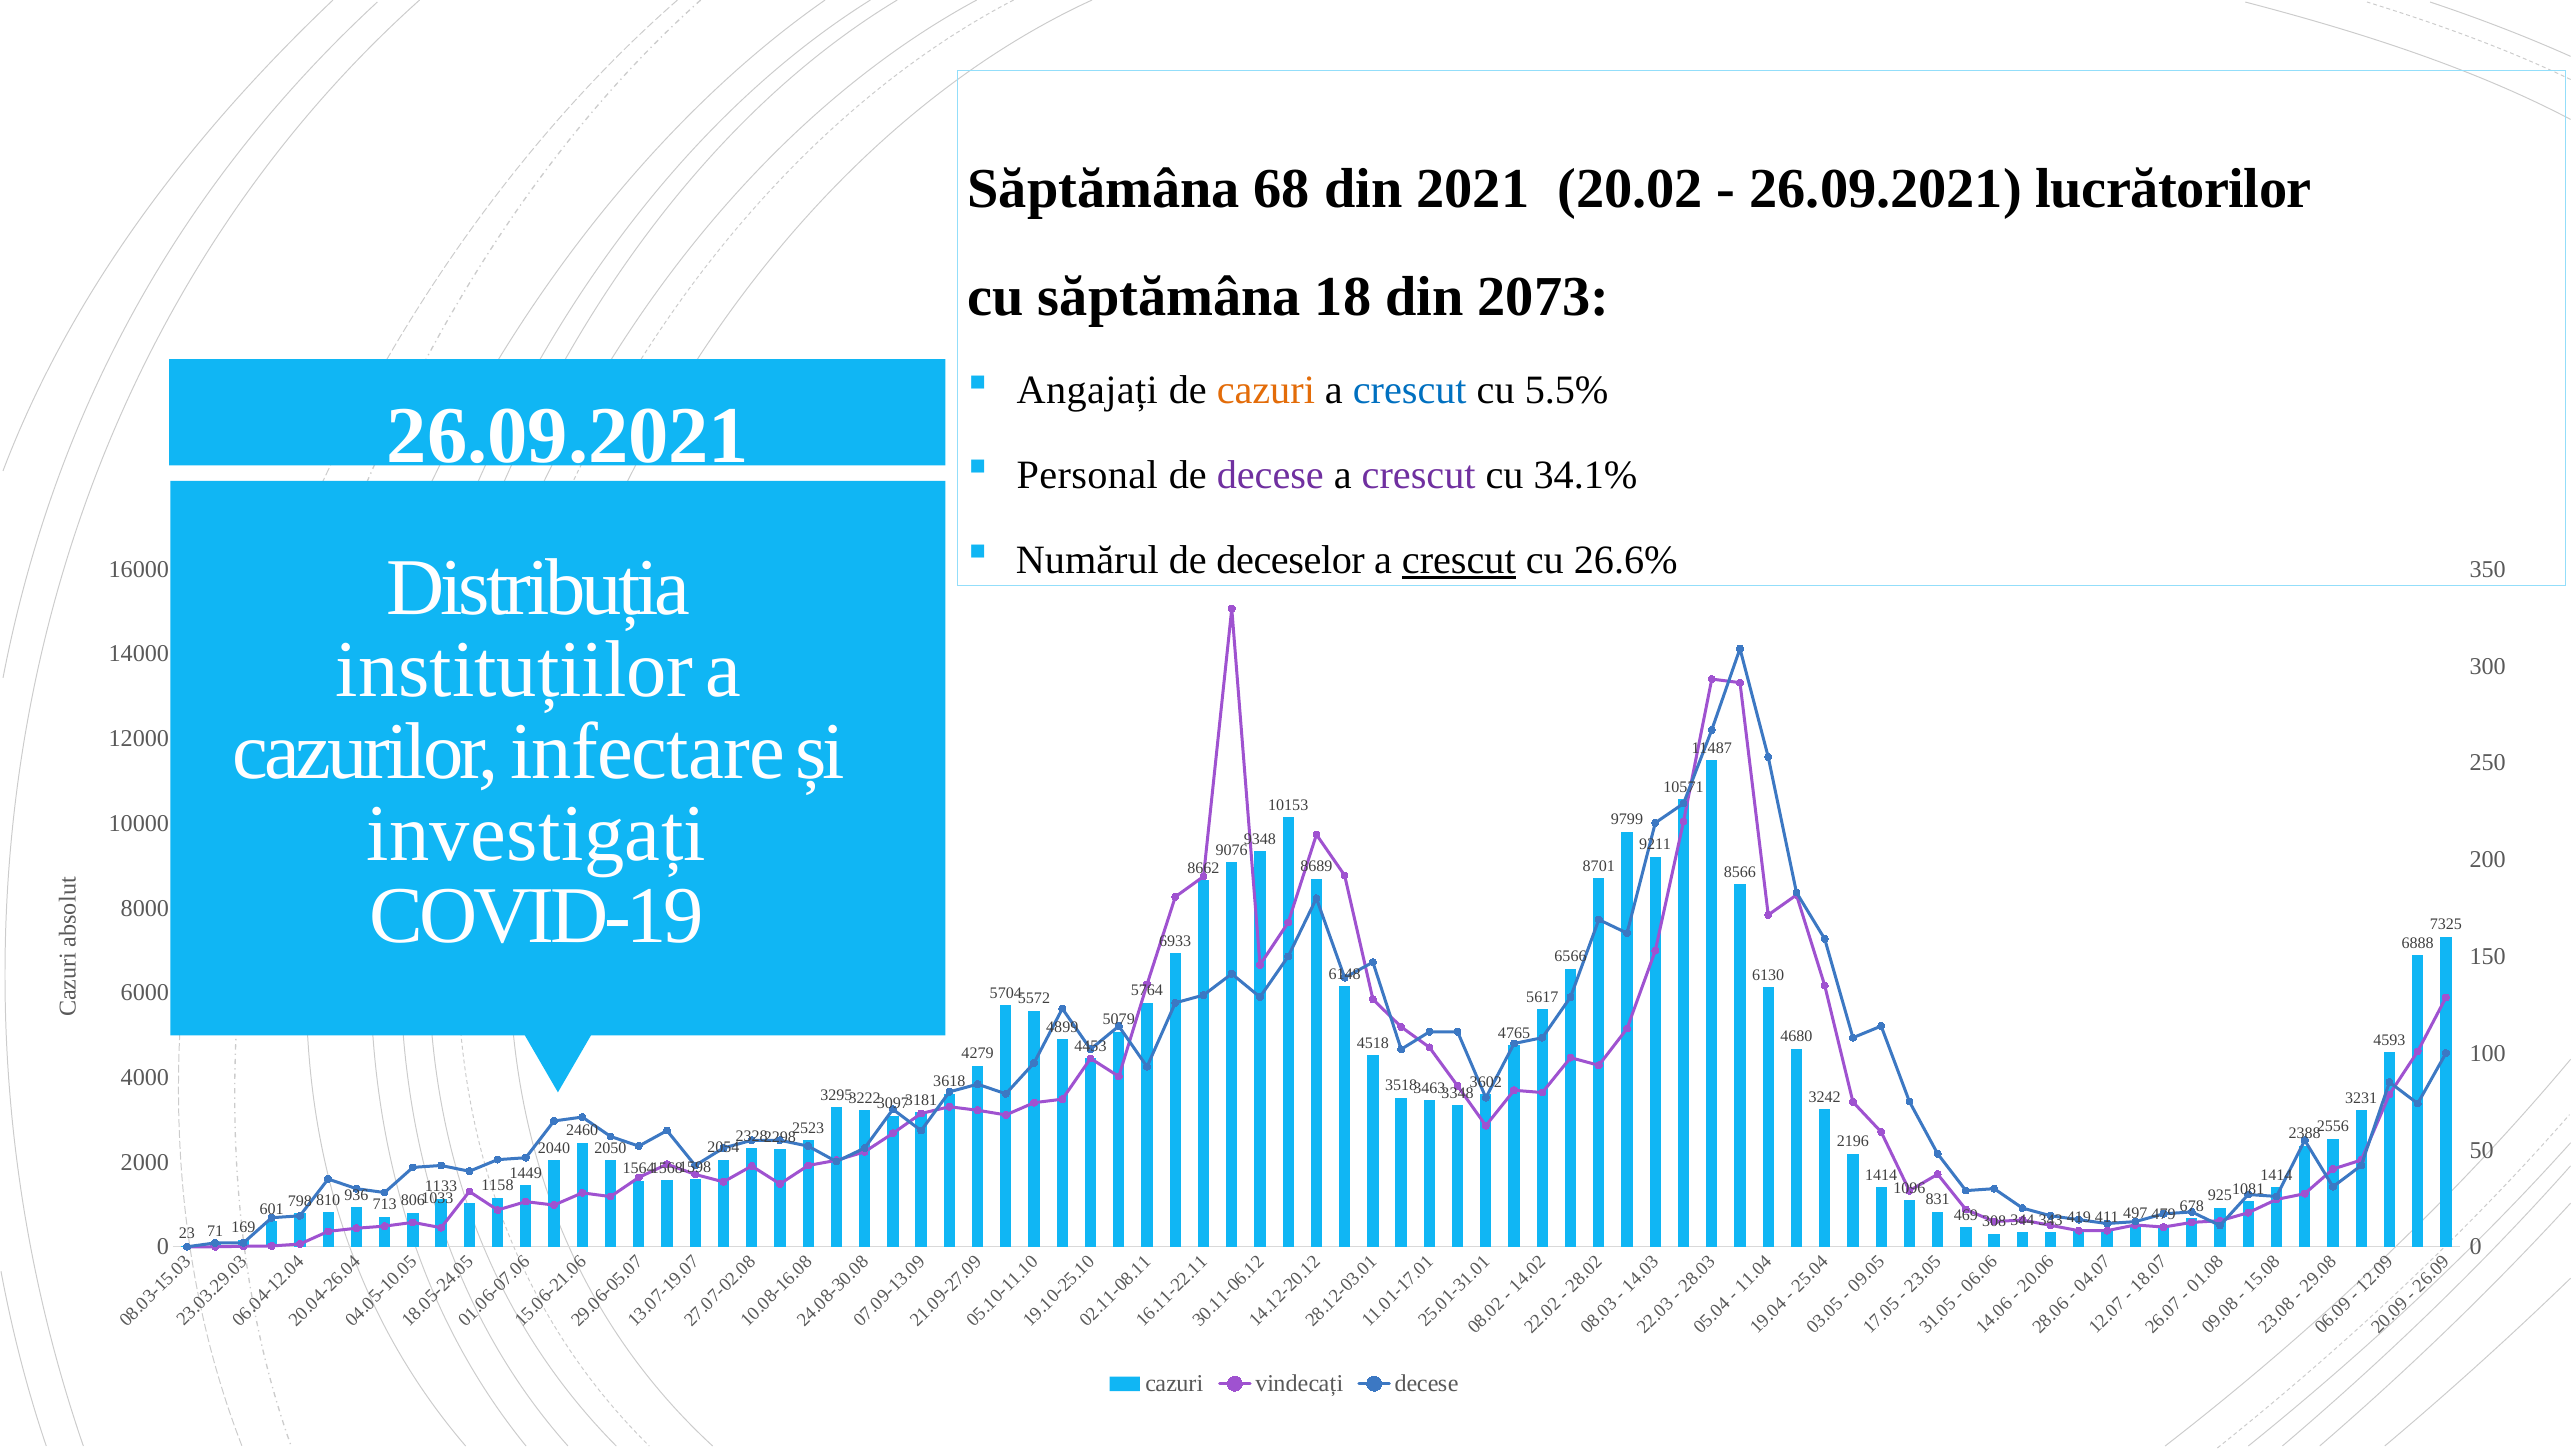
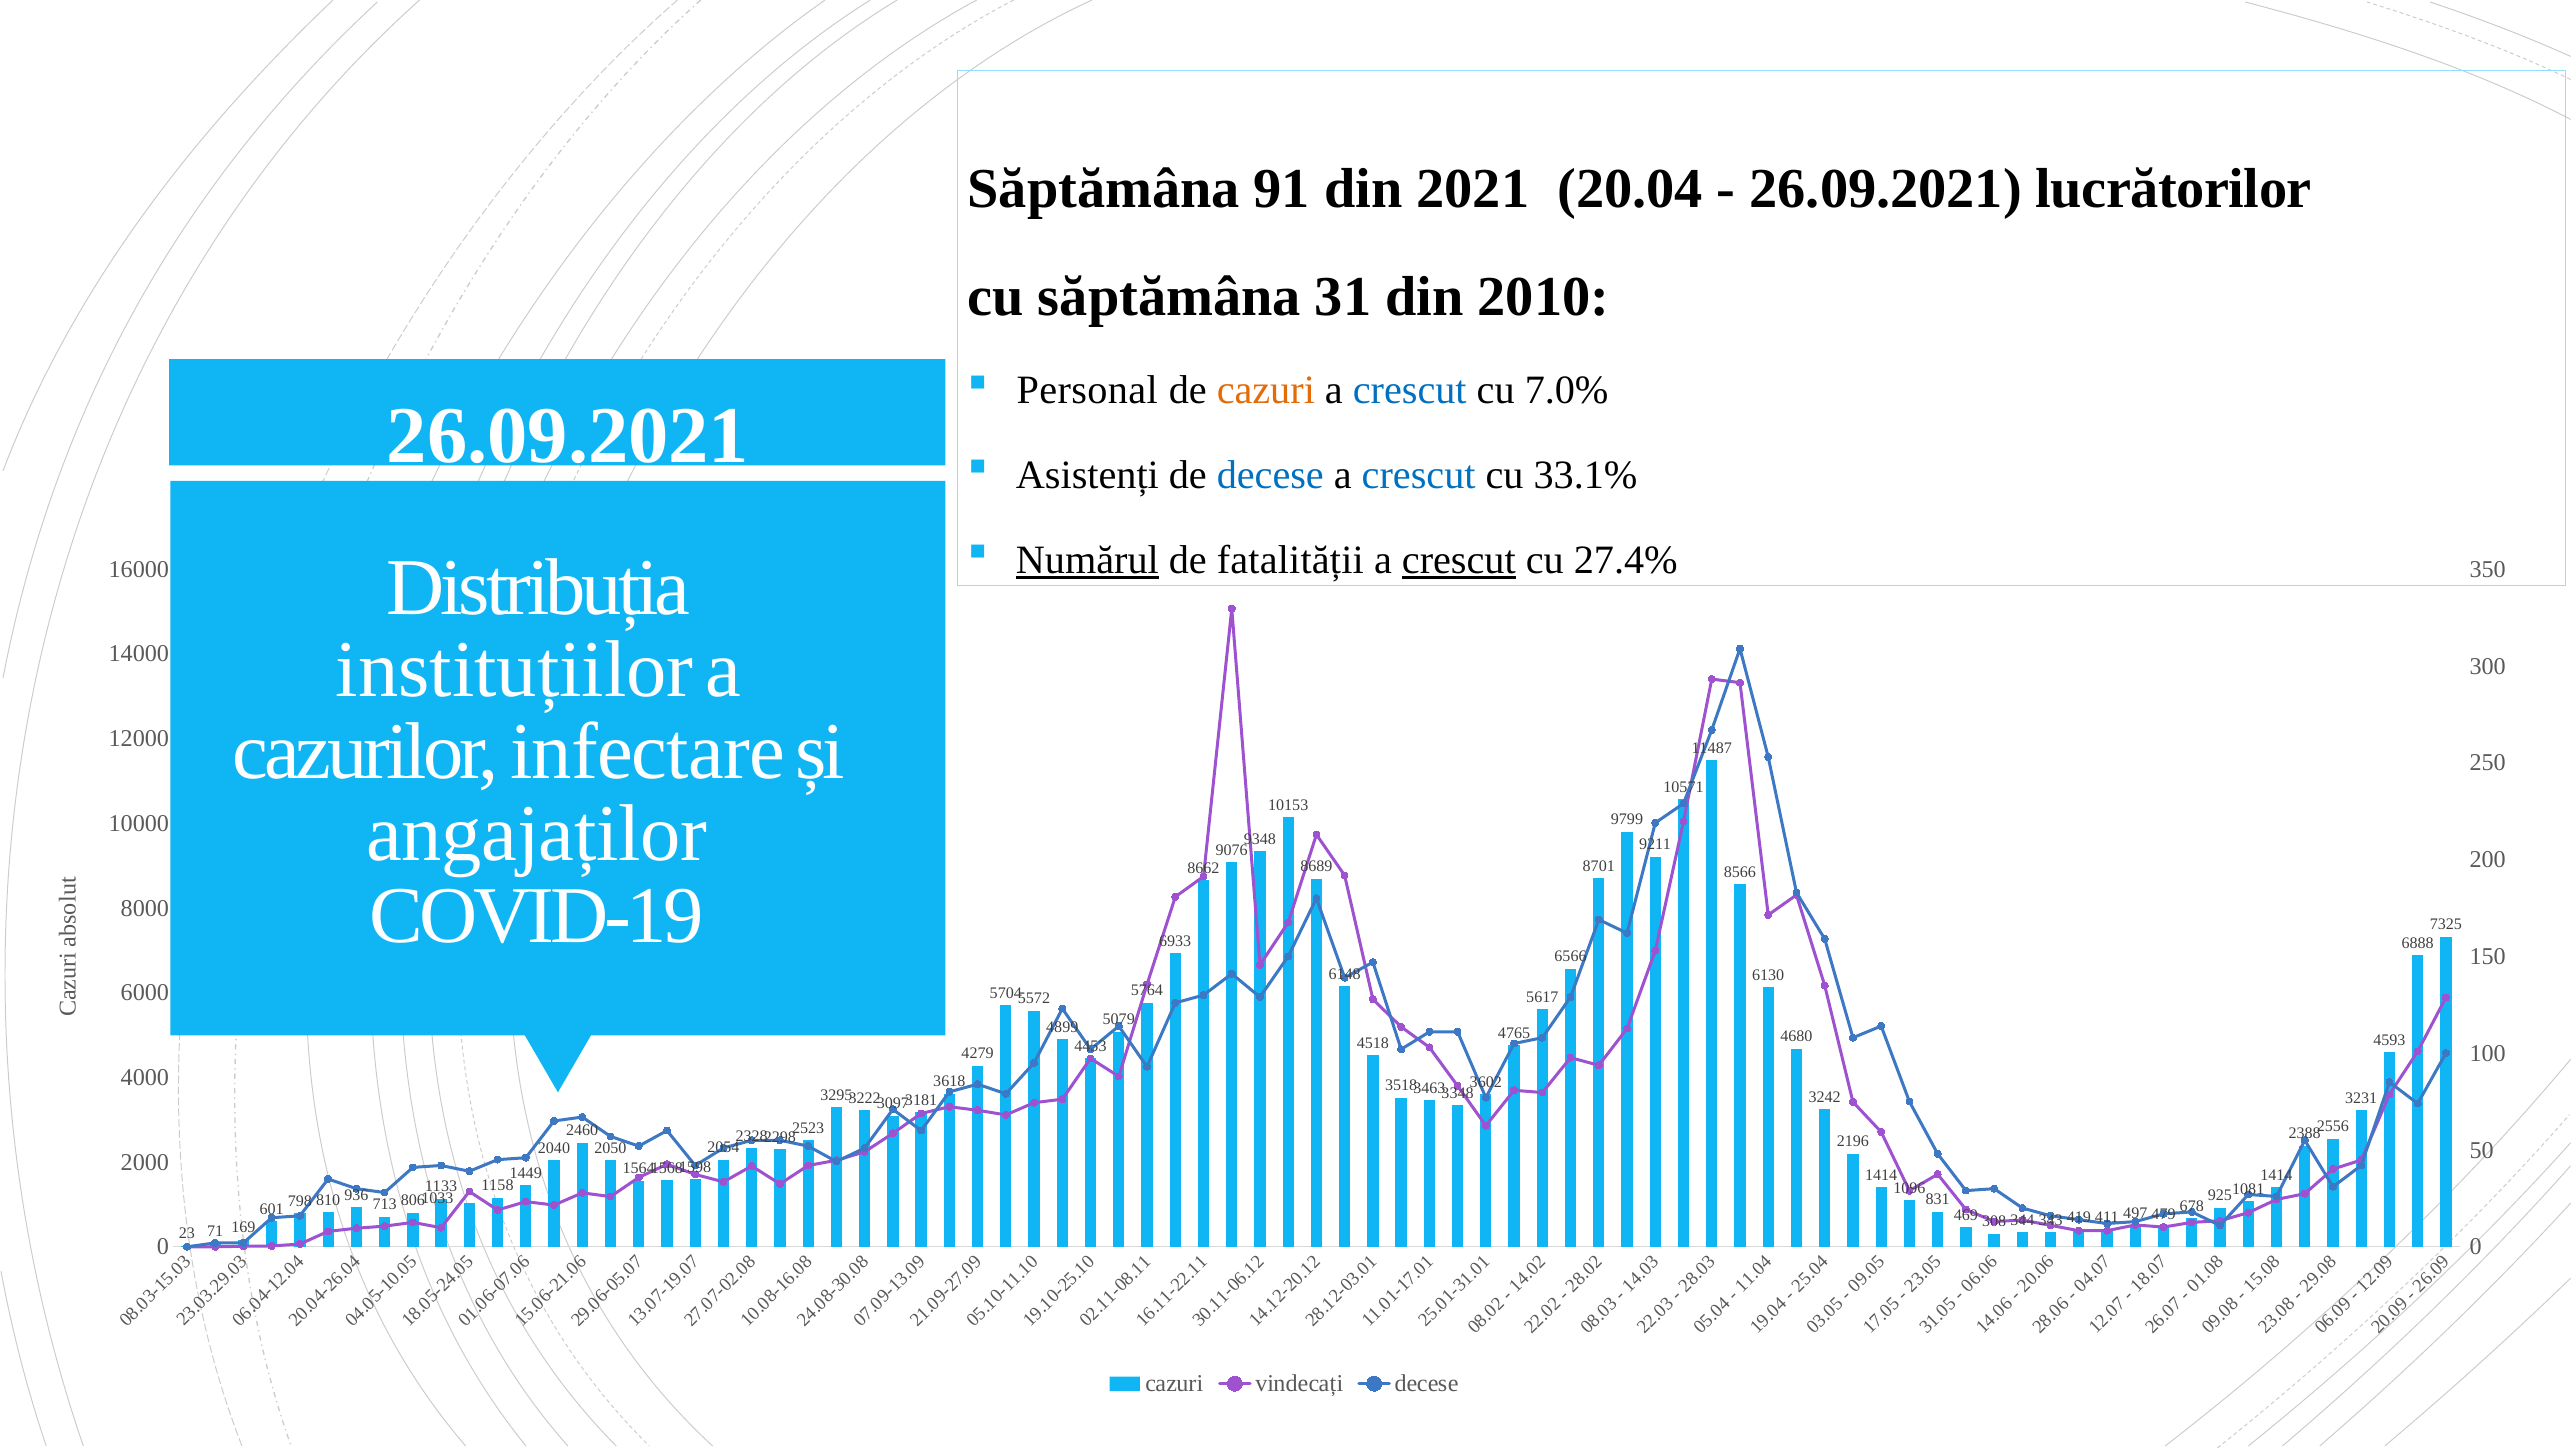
68: 68 -> 91
20.02: 20.02 -> 20.04
18: 18 -> 31
2073: 2073 -> 2010
Angajați: Angajați -> Personal
5.5%: 5.5% -> 7.0%
Personal: Personal -> Asistenți
decese at (1270, 475) colour: purple -> blue
crescut at (1419, 475) colour: purple -> blue
34.1%: 34.1% -> 33.1%
Numărul underline: none -> present
deceselor: deceselor -> fatalității
26.6%: 26.6% -> 27.4%
investigați: investigați -> angajaților
